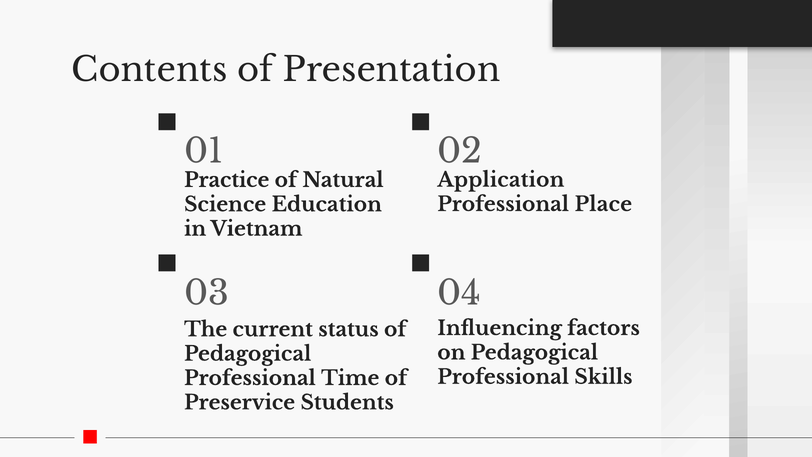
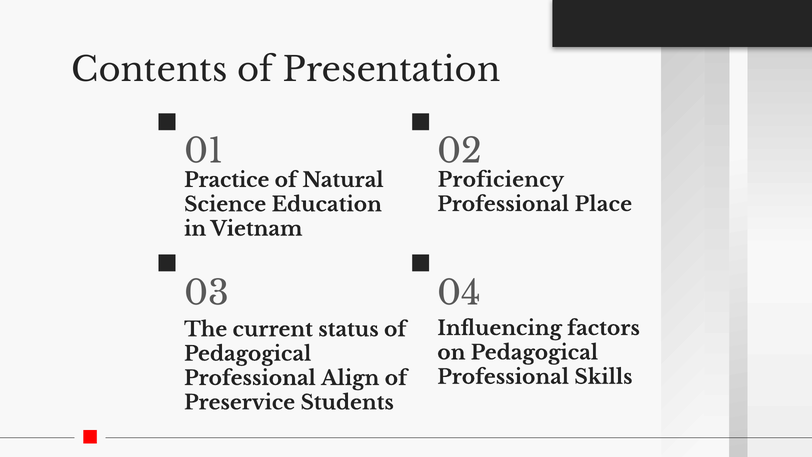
Application: Application -> Proficiency
Time: Time -> Align
